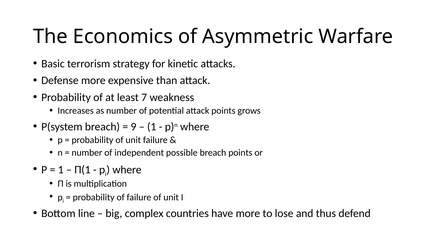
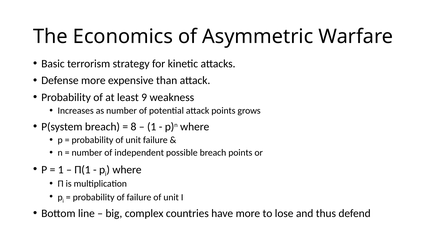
7: 7 -> 9
9: 9 -> 8
